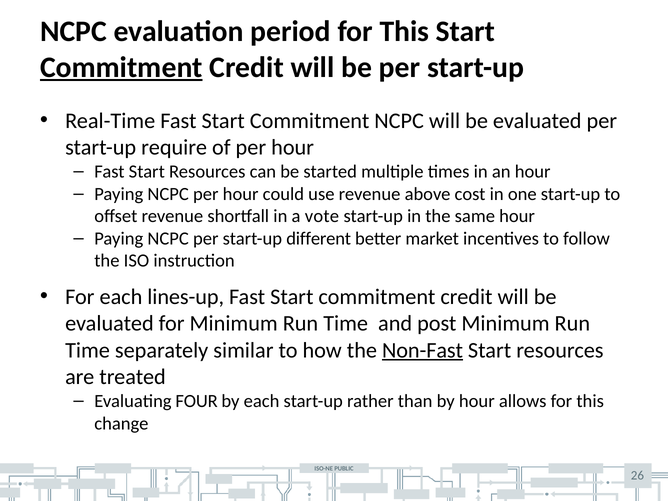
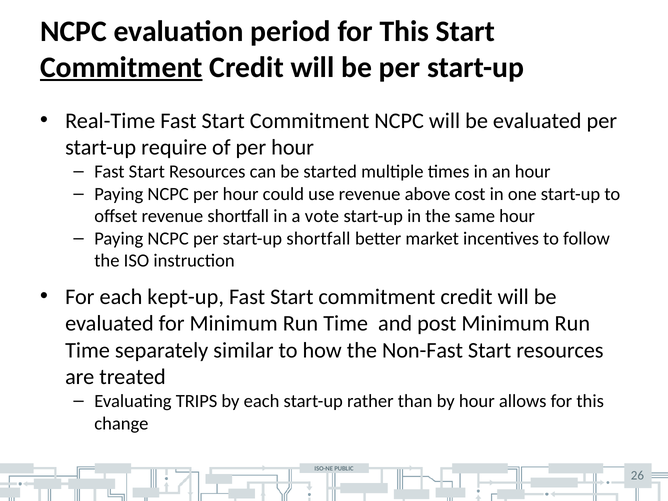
start-up different: different -> shortfall
lines-up: lines-up -> kept-up
Non-Fast underline: present -> none
FOUR: FOUR -> TRIPS
